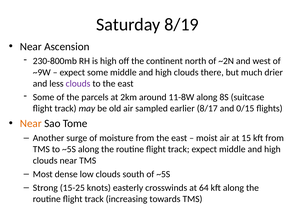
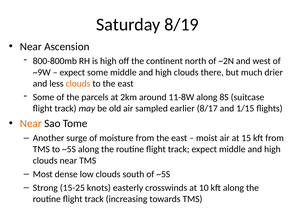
230-800mb: 230-800mb -> 800-800mb
clouds at (78, 84) colour: purple -> orange
0/15: 0/15 -> 1/15
64: 64 -> 10
